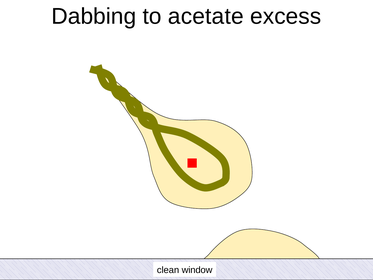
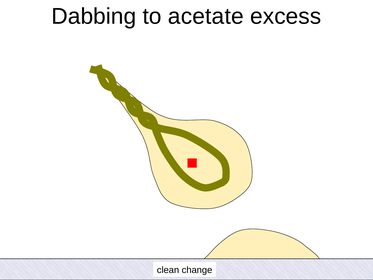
window: window -> change
